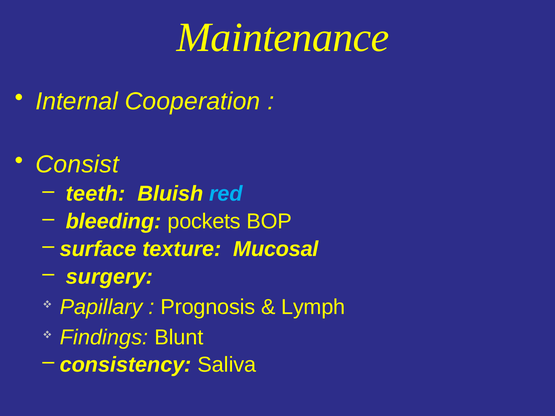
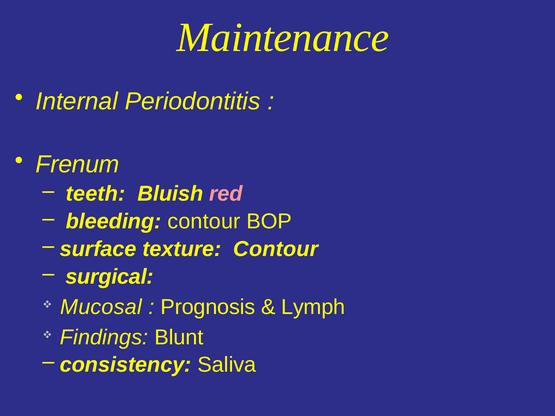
Cooperation: Cooperation -> Periodontitis
Consist: Consist -> Frenum
red colour: light blue -> pink
bleeding pockets: pockets -> contour
texture Mucosal: Mucosal -> Contour
surgery: surgery -> surgical
Papillary: Papillary -> Mucosal
